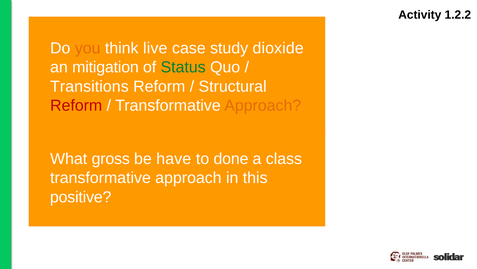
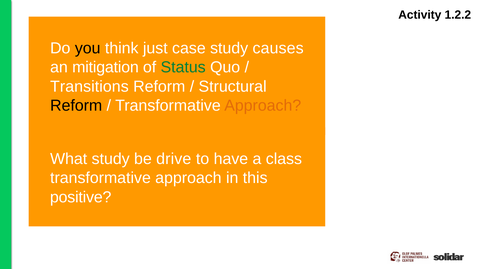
you colour: orange -> black
live: live -> just
dioxide: dioxide -> causes
Reform at (76, 105) colour: red -> black
What gross: gross -> study
have: have -> drive
done: done -> have
